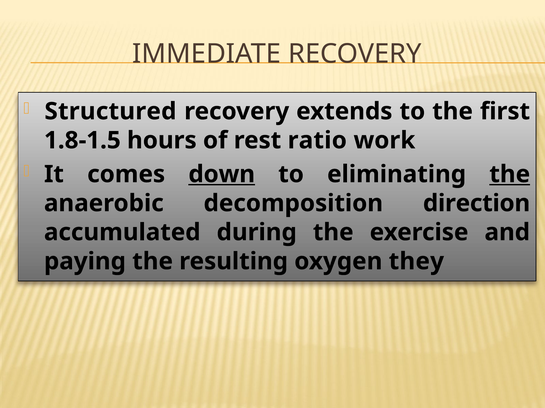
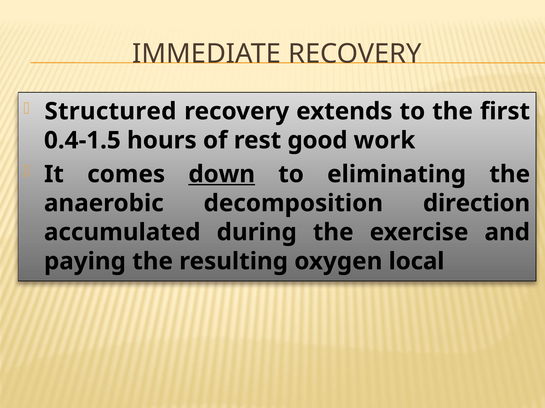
1.8-1.5: 1.8-1.5 -> 0.4-1.5
ratio: ratio -> good
the at (510, 175) underline: present -> none
they: they -> local
